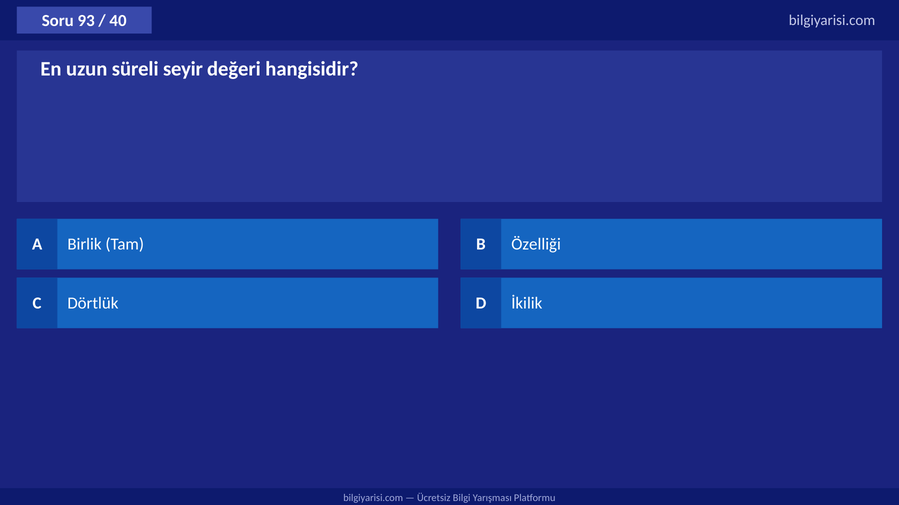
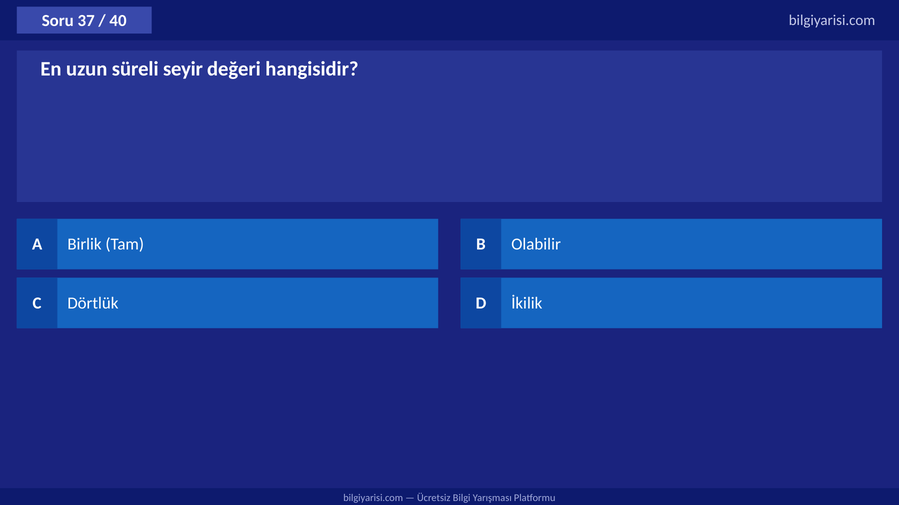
93: 93 -> 37
Özelliği: Özelliği -> Olabilir
